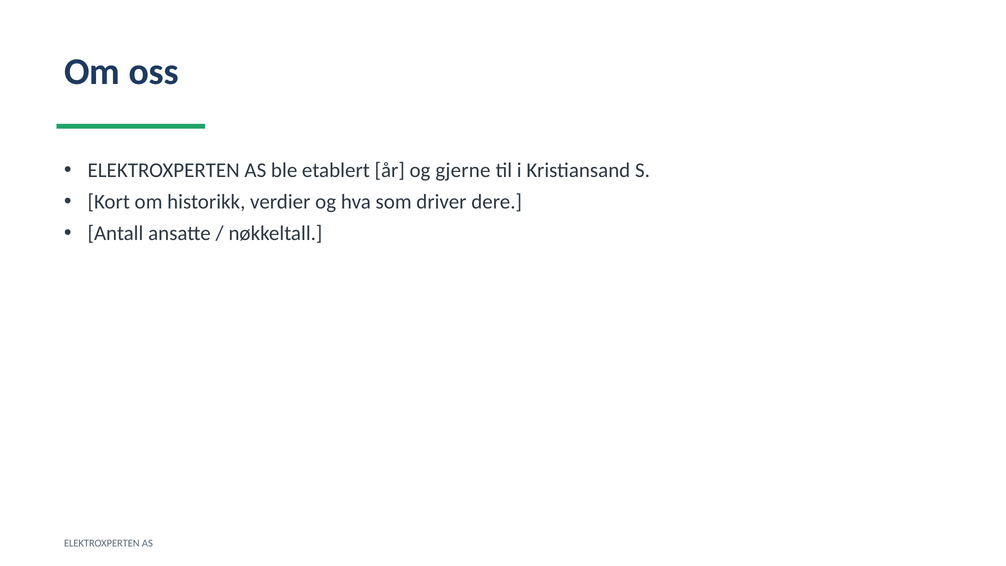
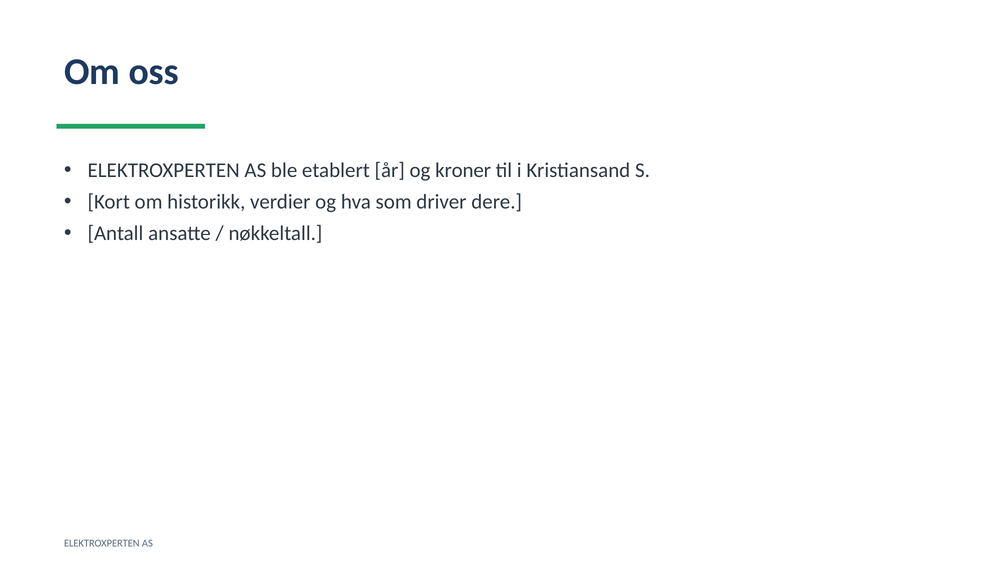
gjerne: gjerne -> kroner
